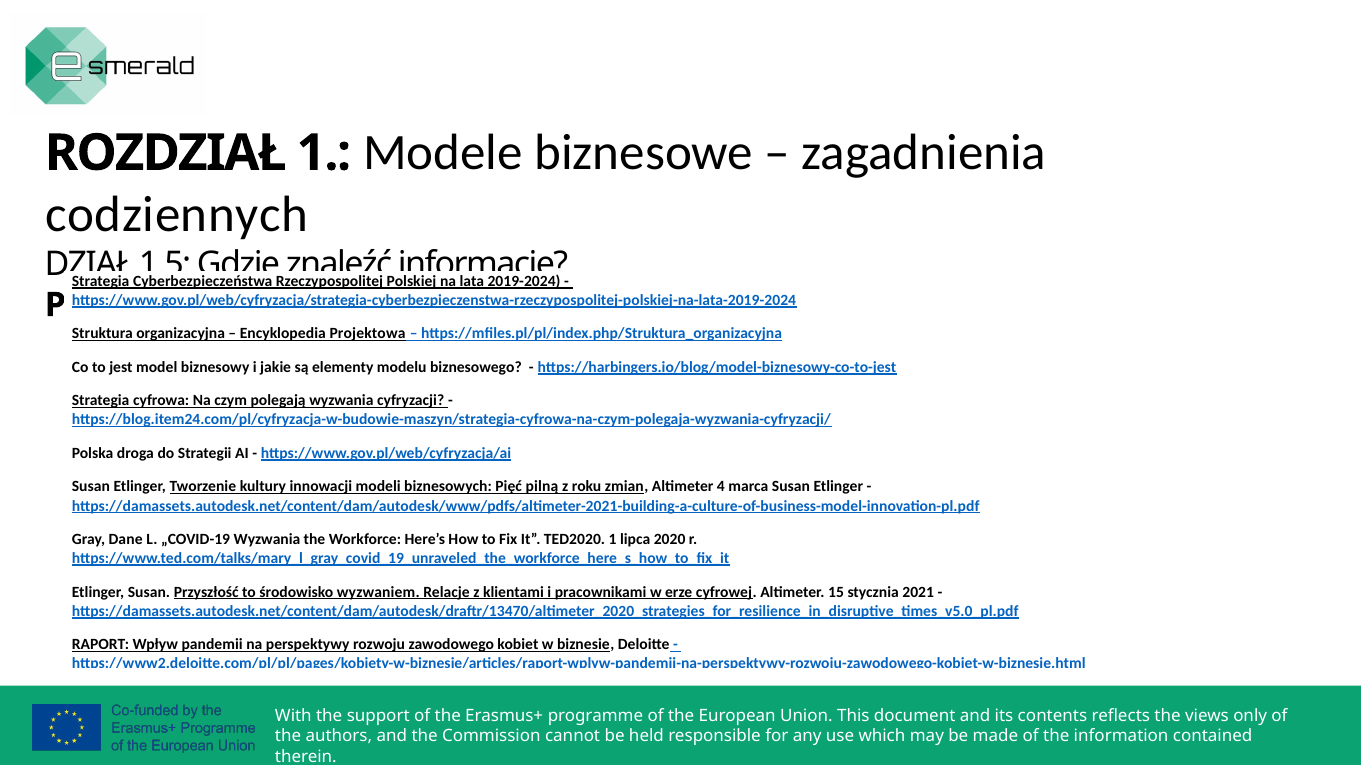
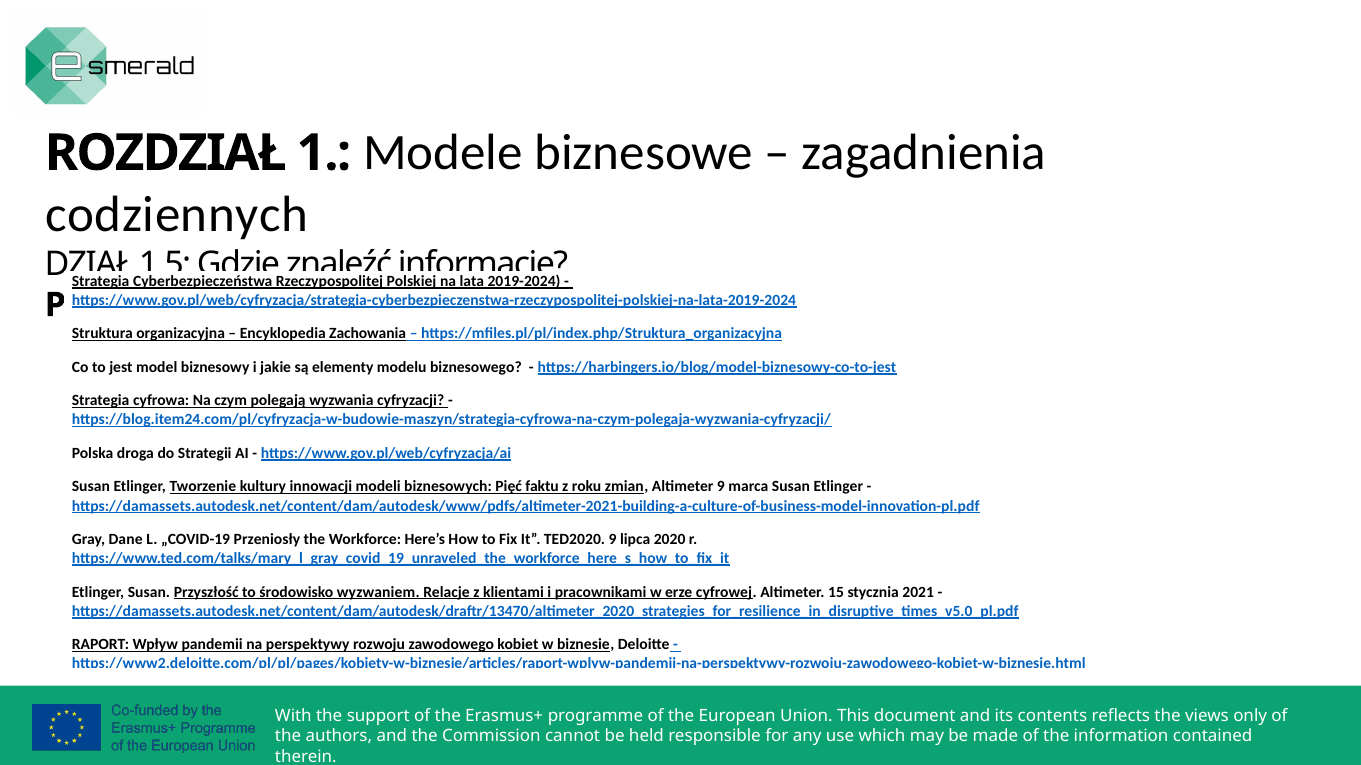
Projektowa: Projektowa -> Zachowania
pilną: pilną -> faktu
Altimeter 4: 4 -> 9
„COVID-19 Wyzwania: Wyzwania -> Przeniosły
TED2020 1: 1 -> 9
